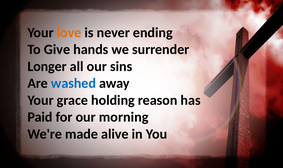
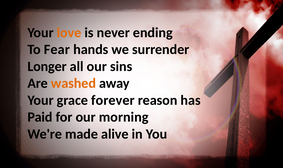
Give: Give -> Fear
washed colour: blue -> orange
holding: holding -> forever
